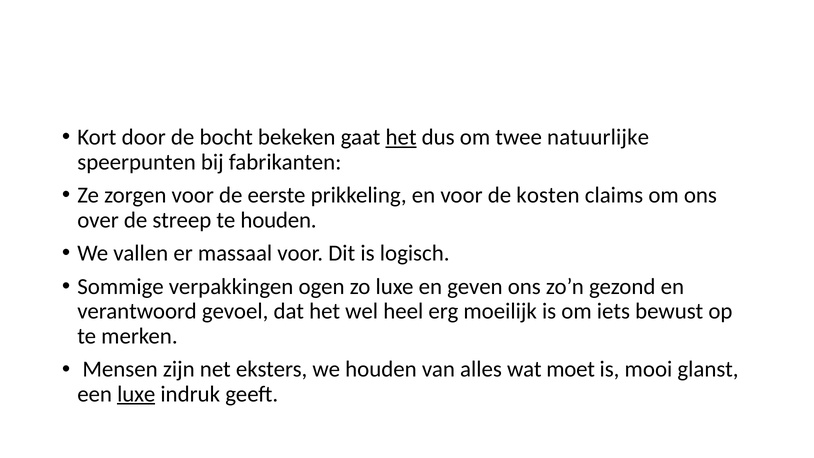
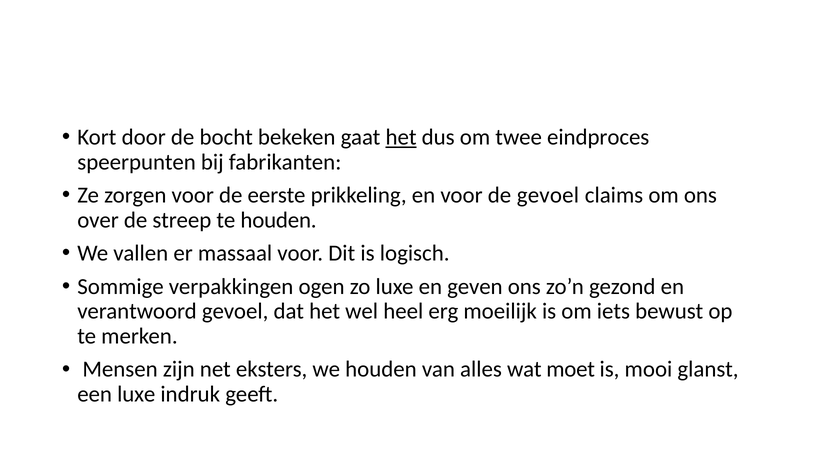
natuurlijke: natuurlijke -> eindproces
de kosten: kosten -> gevoel
luxe at (136, 394) underline: present -> none
